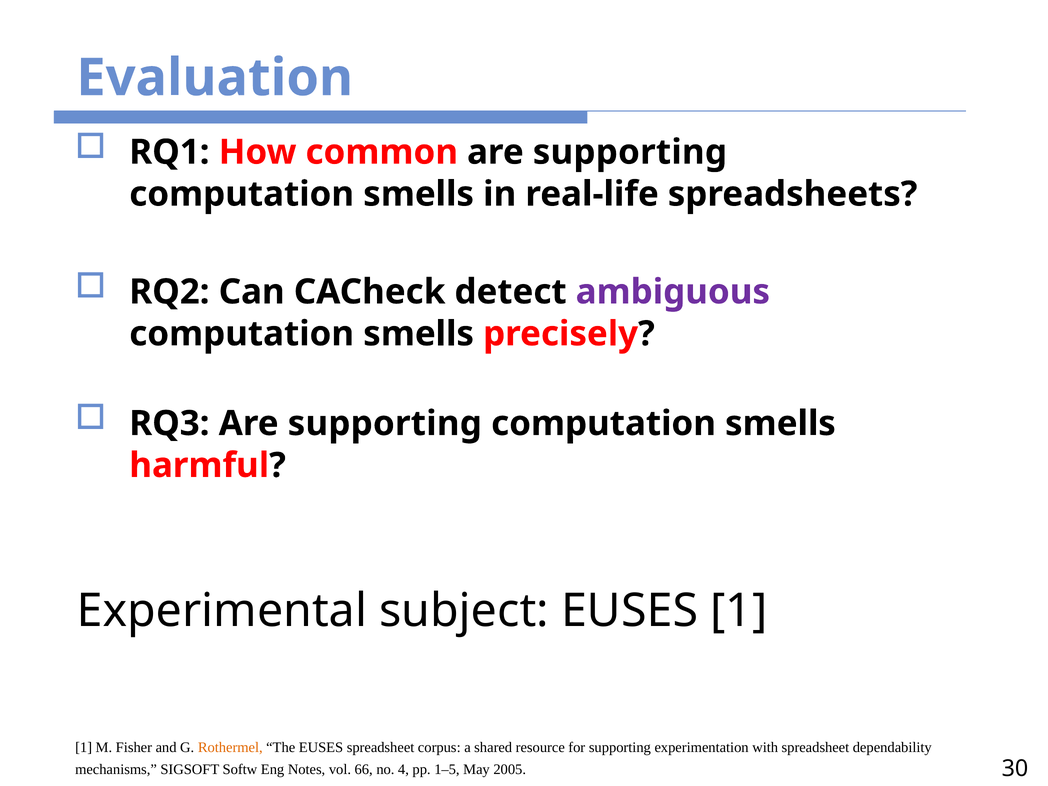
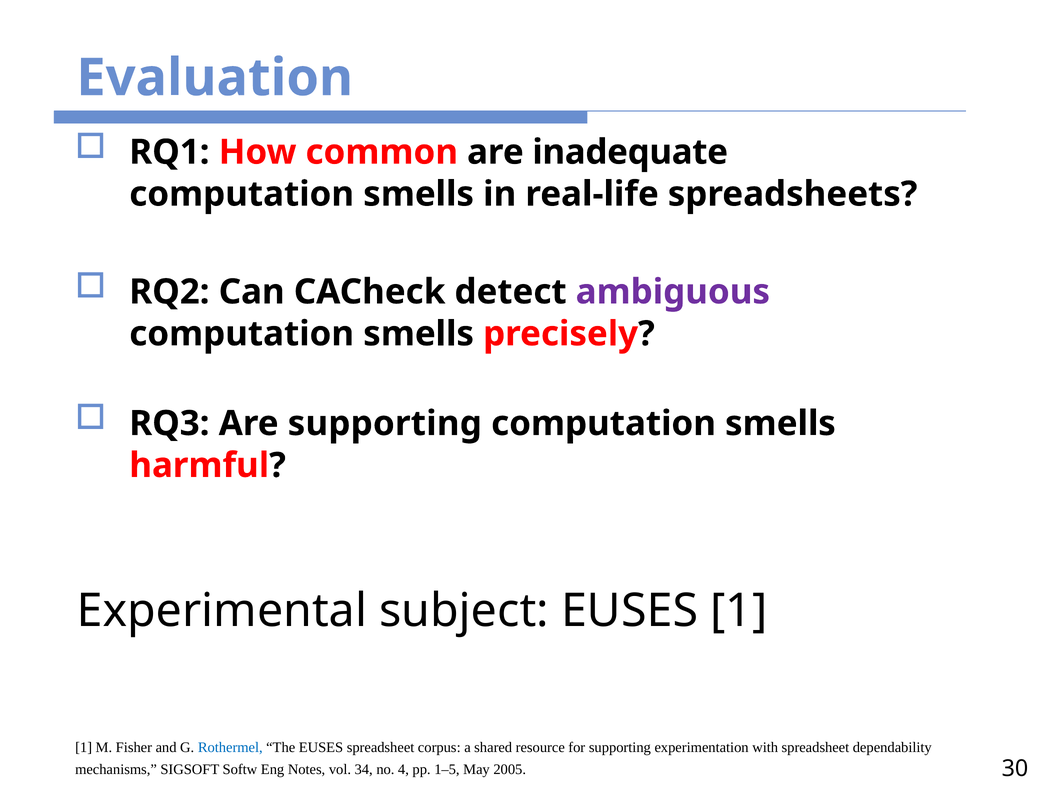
common are supporting: supporting -> inadequate
Rothermel colour: orange -> blue
66: 66 -> 34
